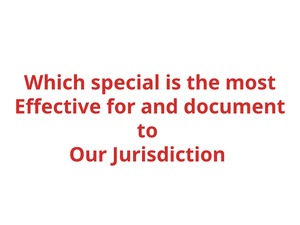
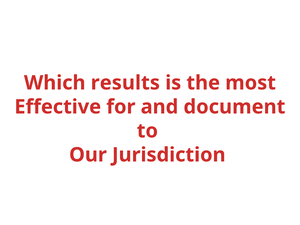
special: special -> results
